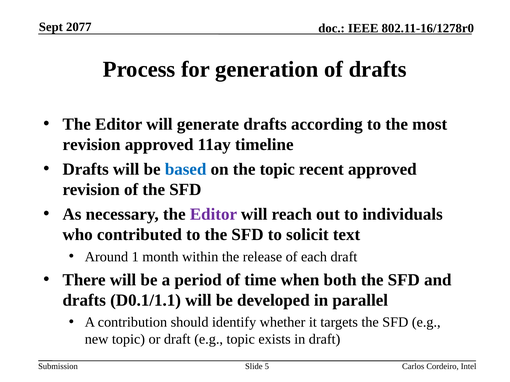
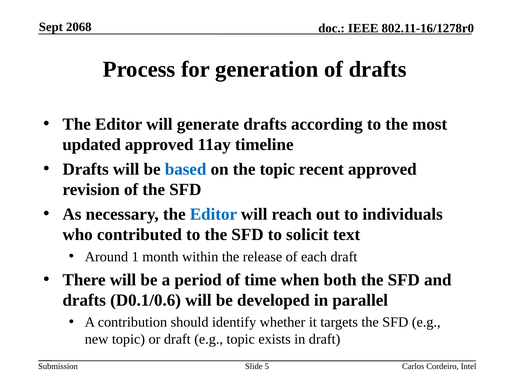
2077: 2077 -> 2068
revision at (92, 145): revision -> updated
Editor at (213, 215) colour: purple -> blue
D0.1/1.1: D0.1/1.1 -> D0.1/0.6
